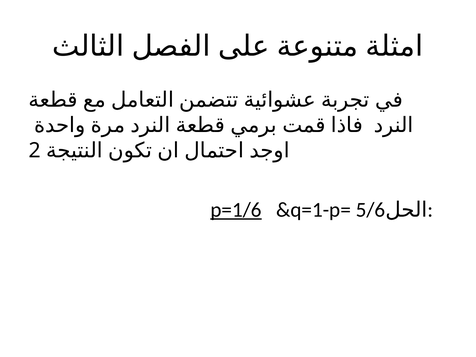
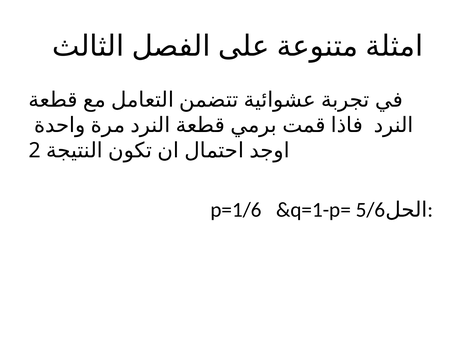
p=1/6 underline: present -> none
